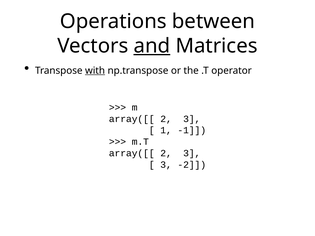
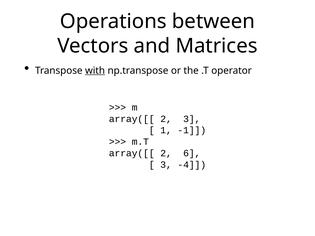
and underline: present -> none
3 at (192, 153): 3 -> 6
-2: -2 -> -4
